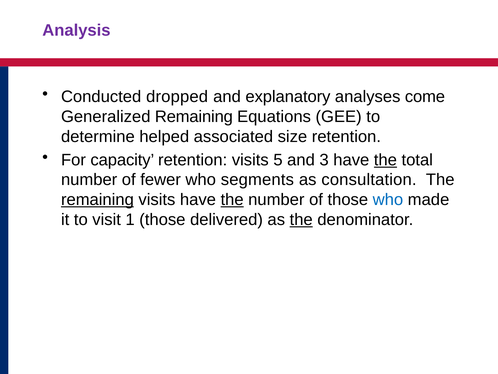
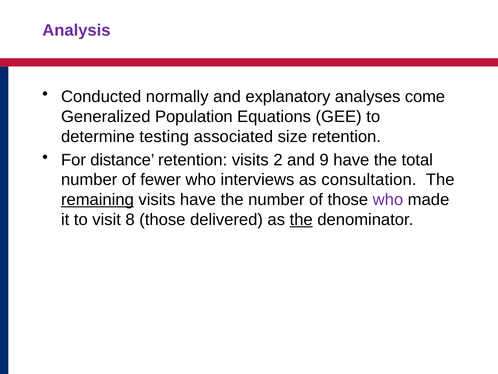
dropped: dropped -> normally
Generalized Remaining: Remaining -> Population
helped: helped -> testing
capacity: capacity -> distance
5: 5 -> 2
3: 3 -> 9
the at (385, 160) underline: present -> none
segments: segments -> interviews
the at (232, 200) underline: present -> none
who at (388, 200) colour: blue -> purple
1: 1 -> 8
